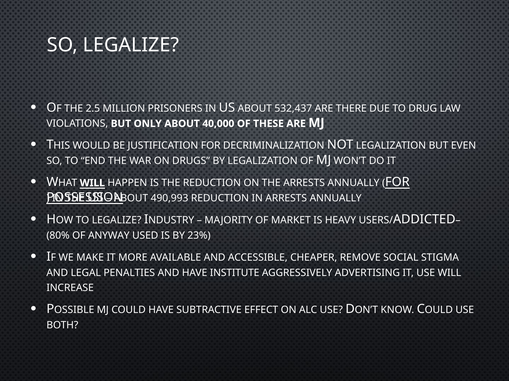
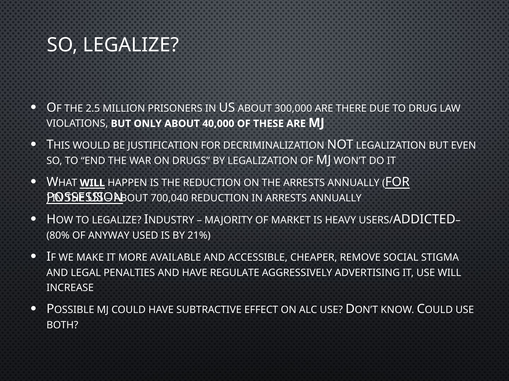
532,437: 532,437 -> 300,000
490,993: 490,993 -> 700,040
23%: 23% -> 21%
INSTITUTE: INSTITUTE -> REGULATE
